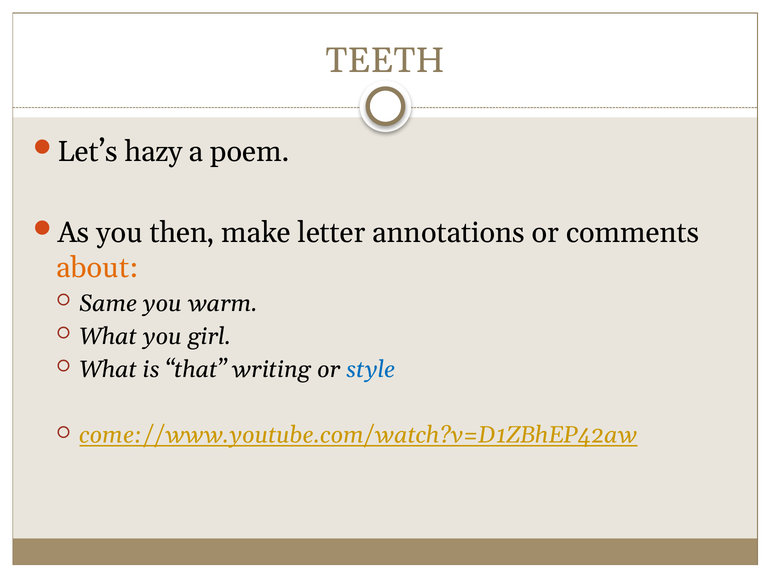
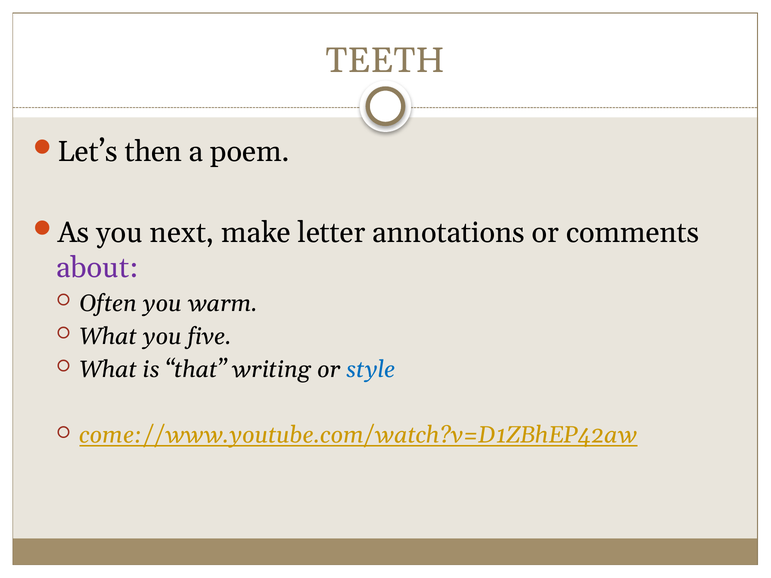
hazy: hazy -> then
then: then -> next
about colour: orange -> purple
Same: Same -> Often
girl: girl -> five
